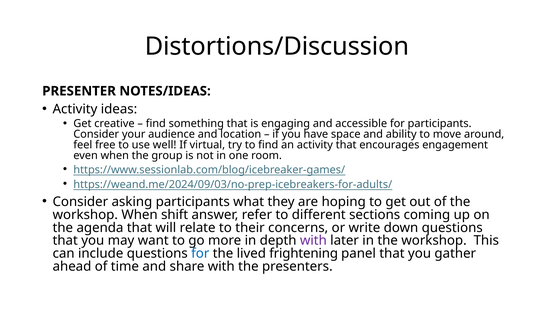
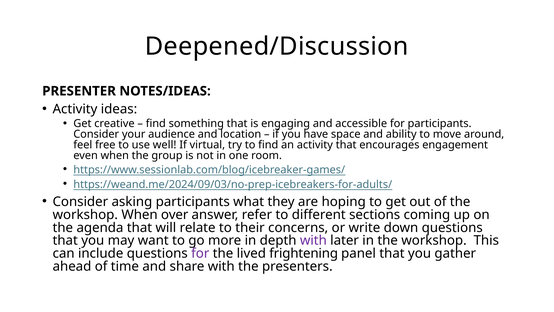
Distortions/Discussion: Distortions/Discussion -> Deepened/Discussion
shift: shift -> over
for at (200, 253) colour: blue -> purple
